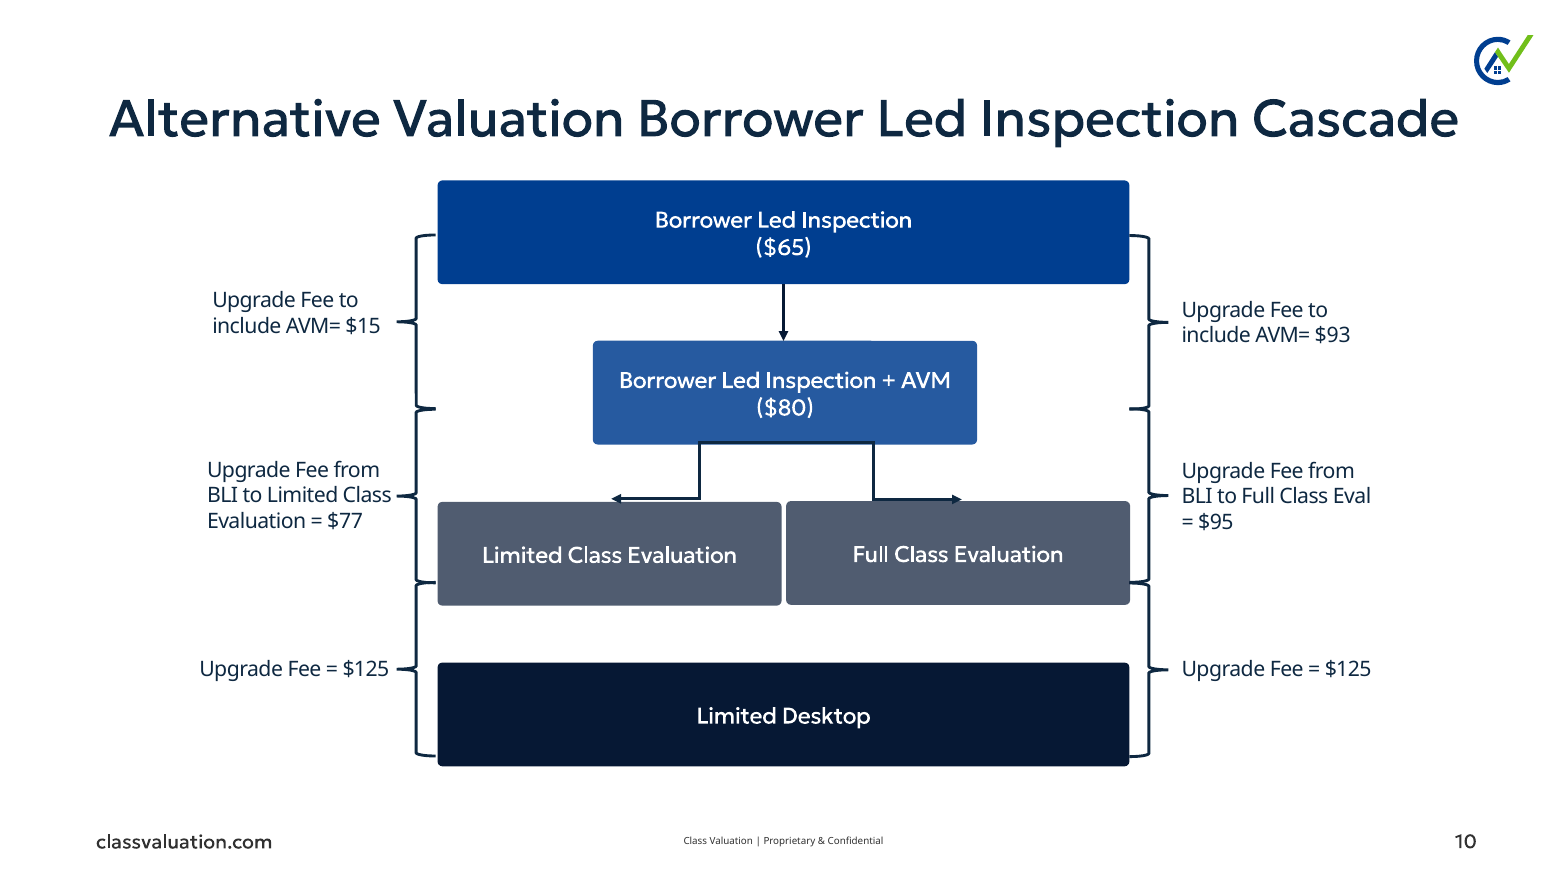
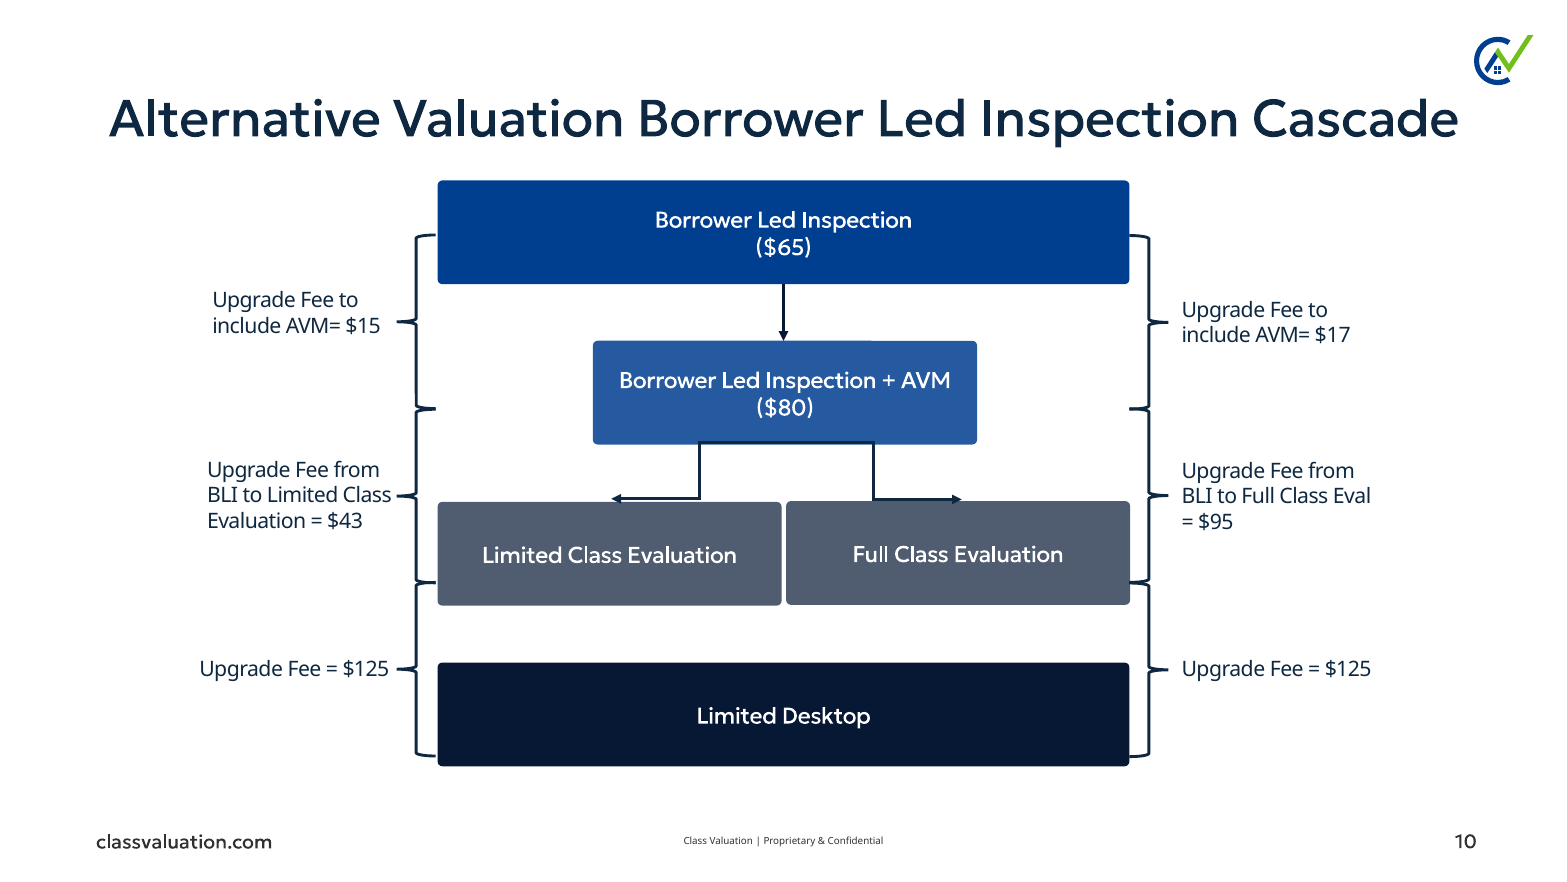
$93: $93 -> $17
$77: $77 -> $43
